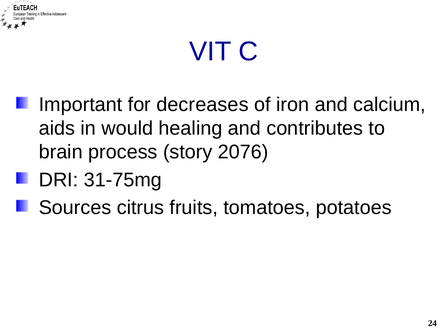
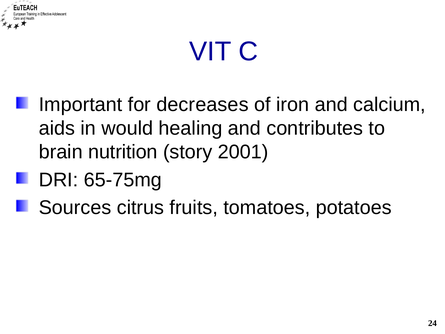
process: process -> nutrition
2076: 2076 -> 2001
31-75mg: 31-75mg -> 65-75mg
